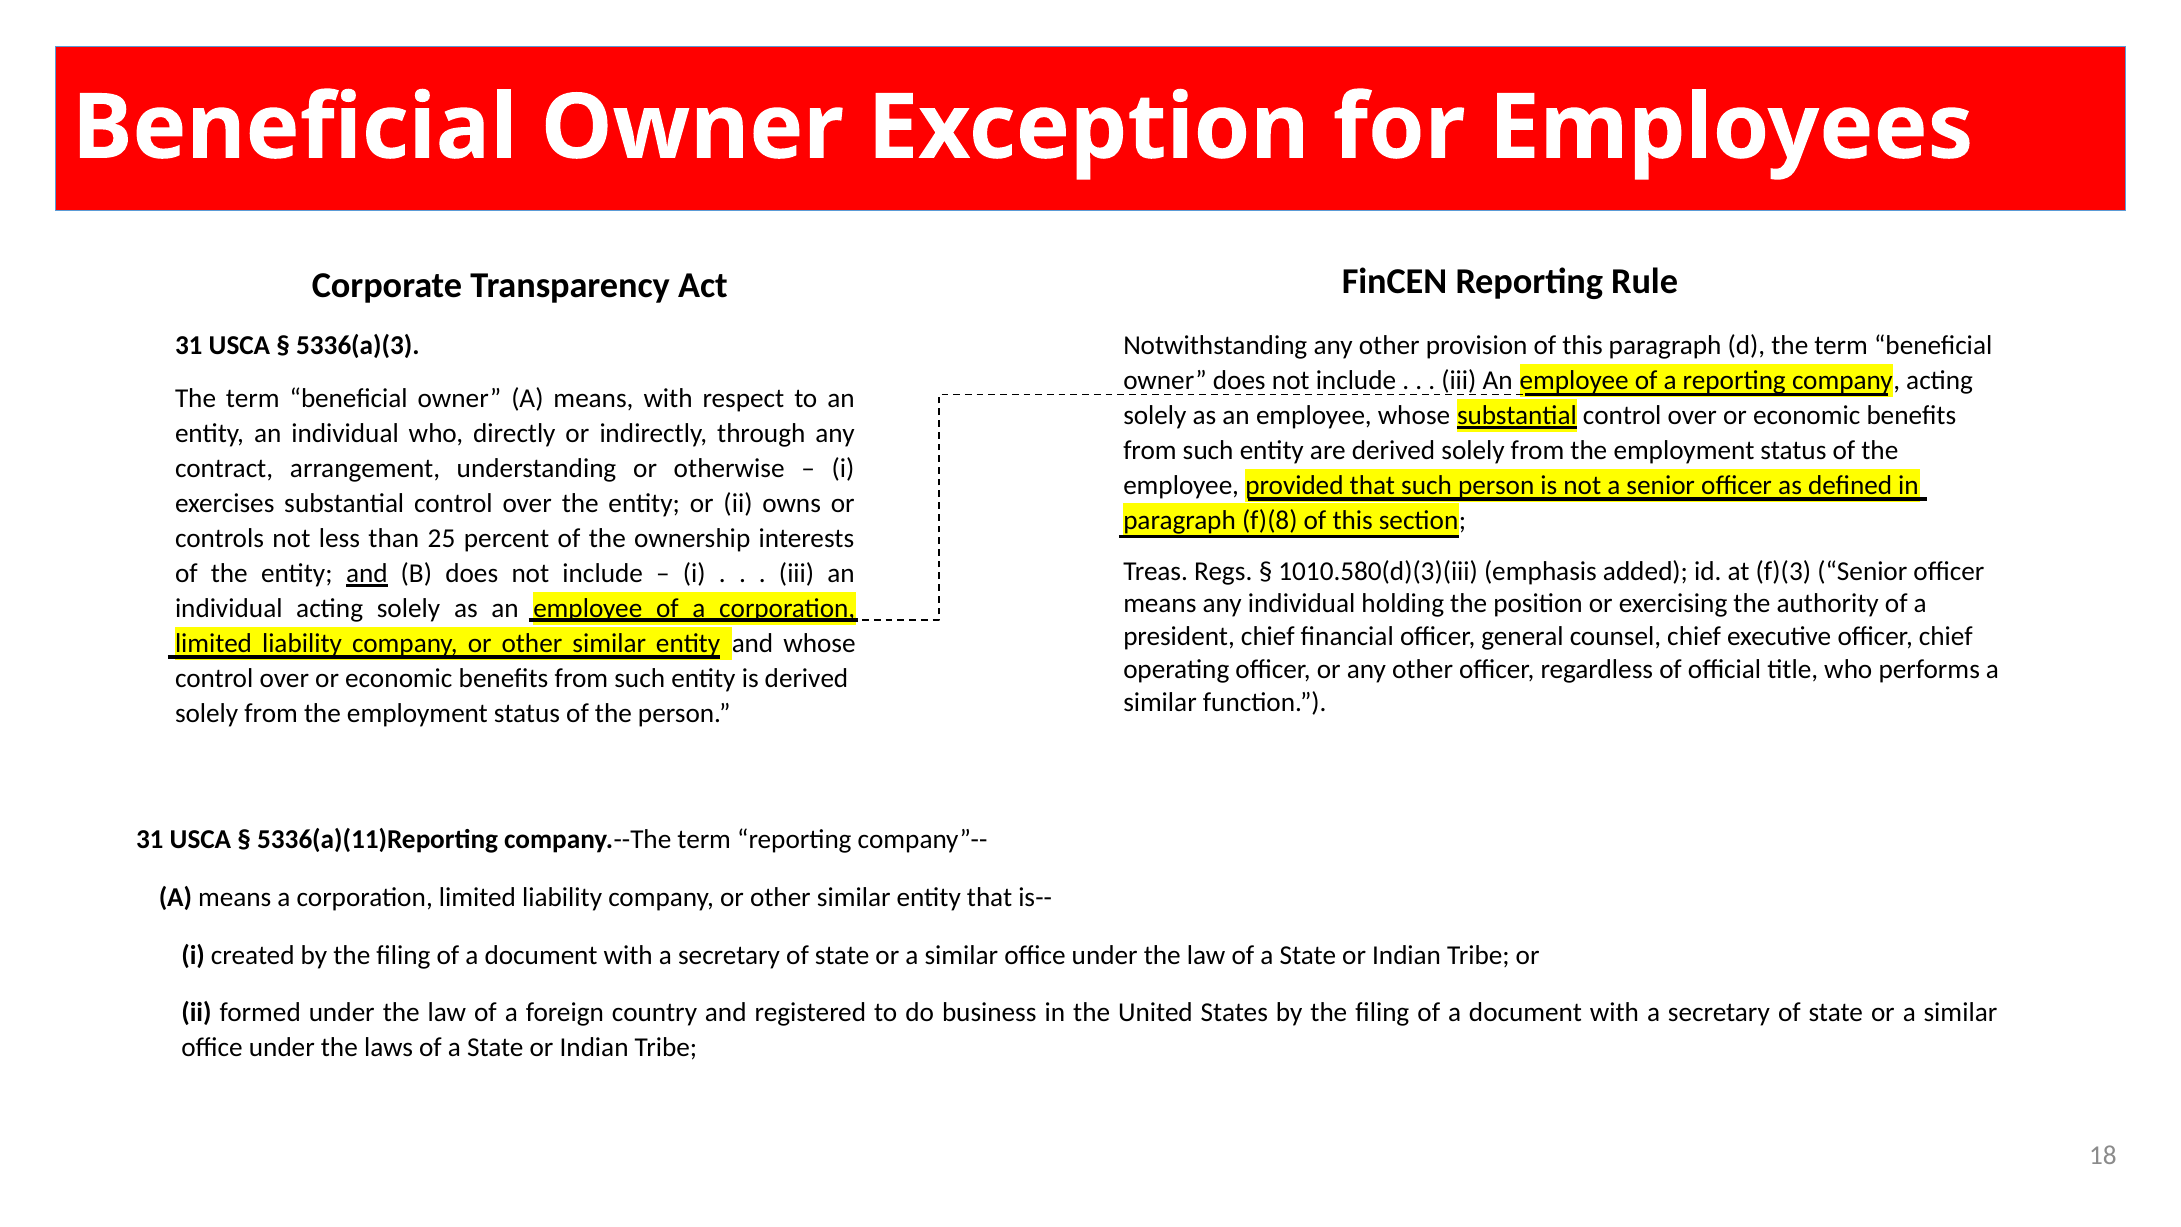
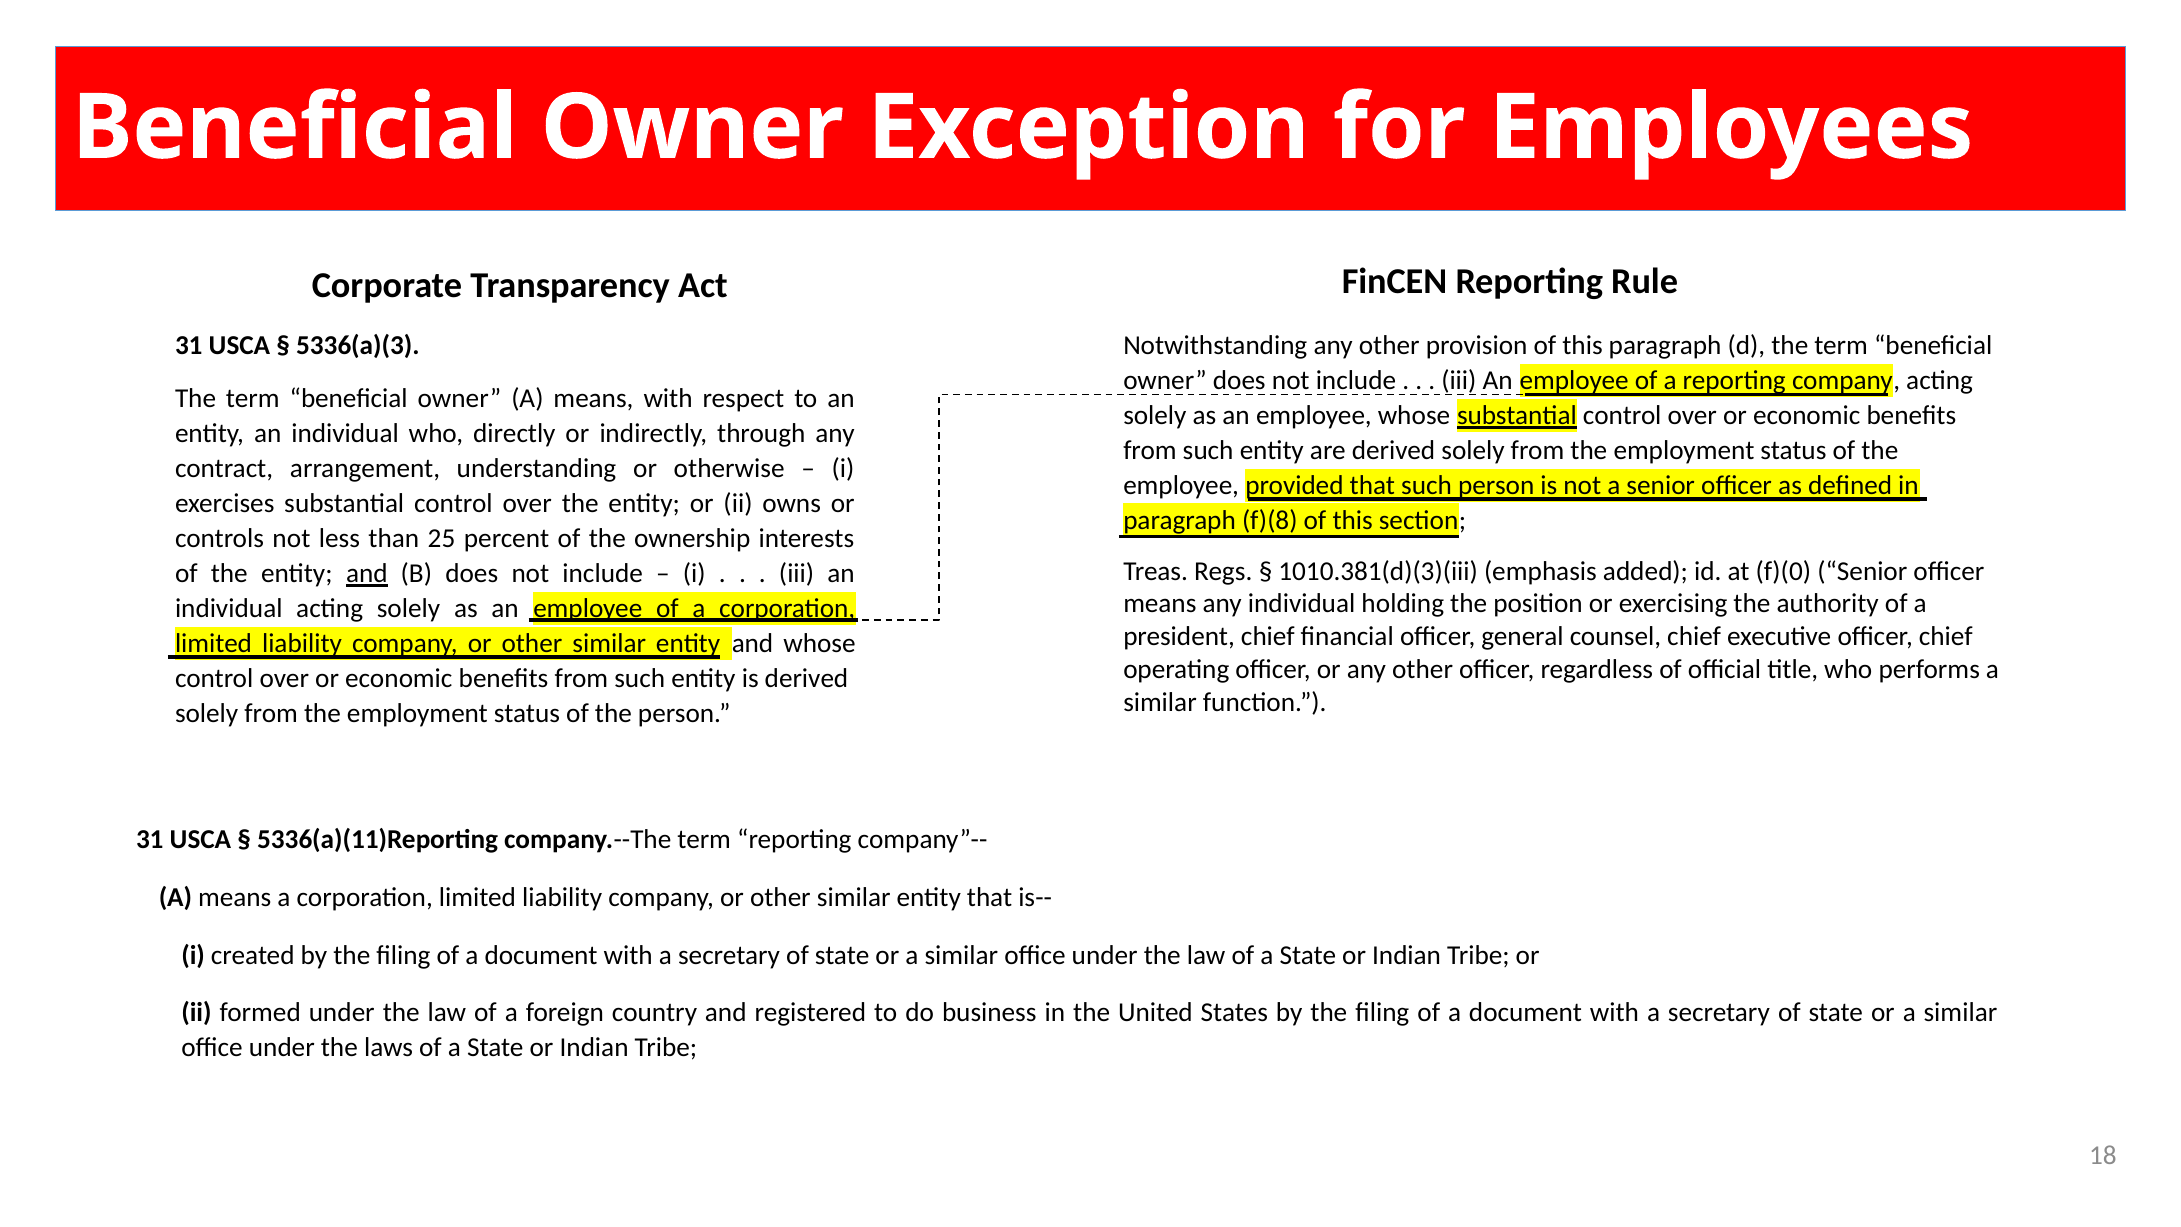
1010.580(d)(3)(iii: 1010.580(d)(3)(iii -> 1010.381(d)(3)(iii
f)(3: f)(3 -> f)(0
